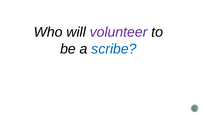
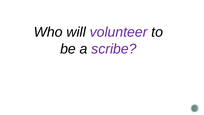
scribe colour: blue -> purple
